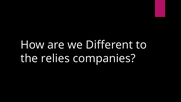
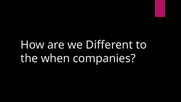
relies: relies -> when
